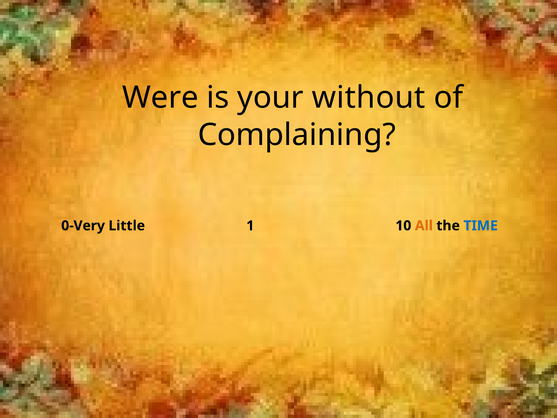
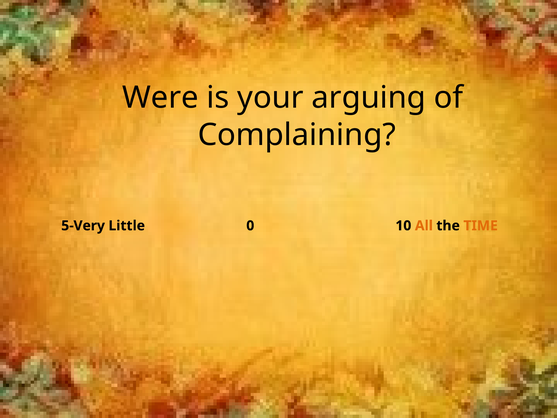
without: without -> arguing
0-Very: 0-Very -> 5-Very
1: 1 -> 0
TIME colour: blue -> orange
